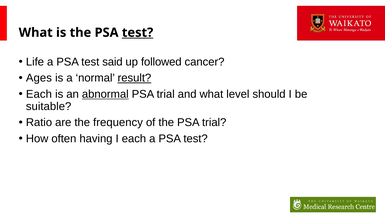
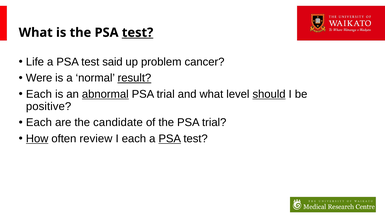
followed: followed -> problem
Ages: Ages -> Were
should underline: none -> present
suitable: suitable -> positive
Ratio at (39, 122): Ratio -> Each
frequency: frequency -> candidate
How underline: none -> present
having: having -> review
PSA at (170, 138) underline: none -> present
